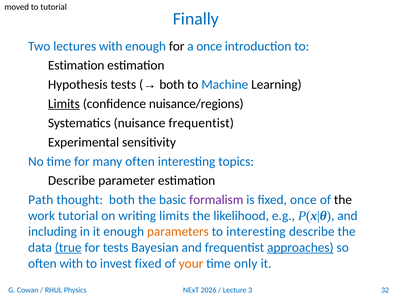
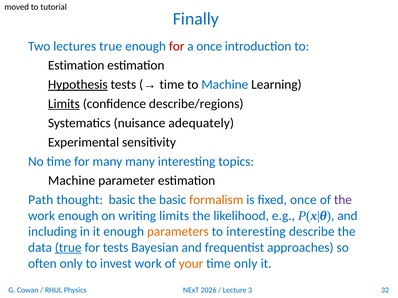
lectures with: with -> true
for at (177, 46) colour: black -> red
Hypothesis underline: none -> present
both at (172, 85): both -> time
nuisance/regions: nuisance/regions -> describe/regions
nuisance frequentist: frequentist -> adequately
many often: often -> many
Describe at (72, 181): Describe -> Machine
thought both: both -> basic
formalism colour: purple -> orange
the at (343, 200) colour: black -> purple
work tutorial: tutorial -> enough
approaches underline: present -> none
often with: with -> only
invest fixed: fixed -> work
